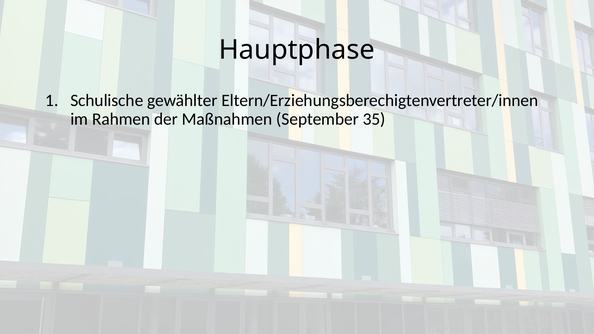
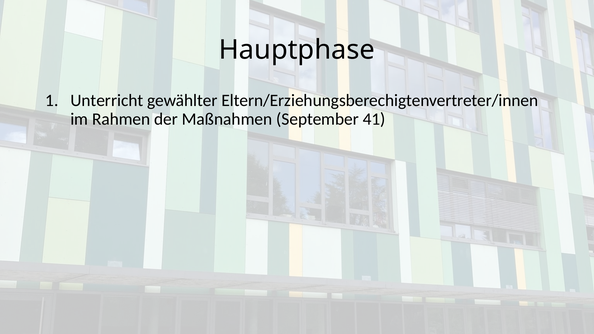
Schulische: Schulische -> Unterricht
35: 35 -> 41
